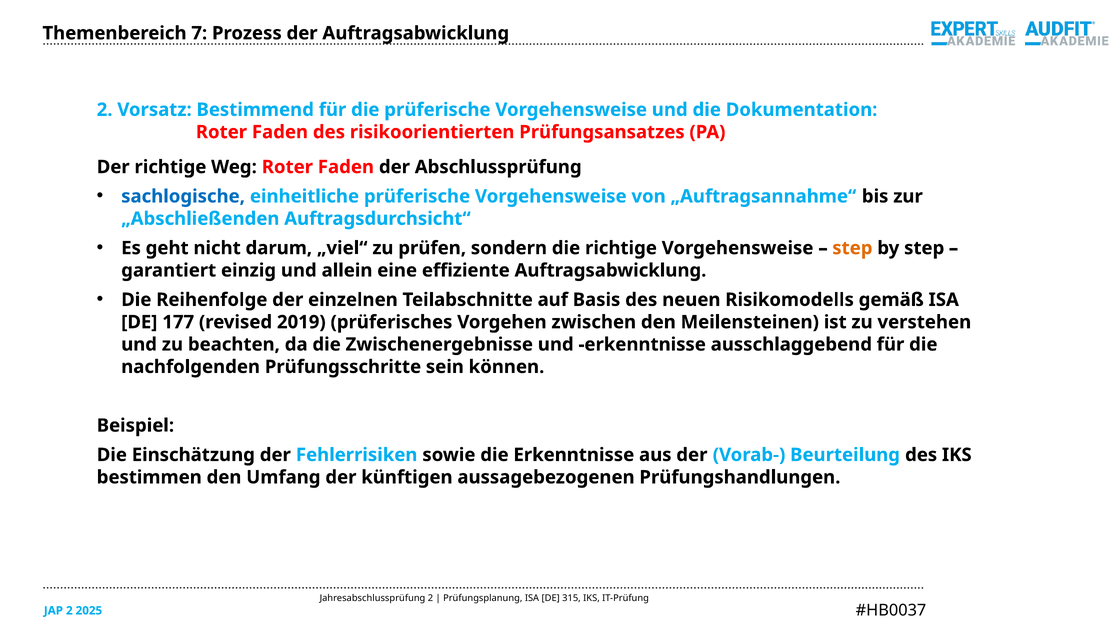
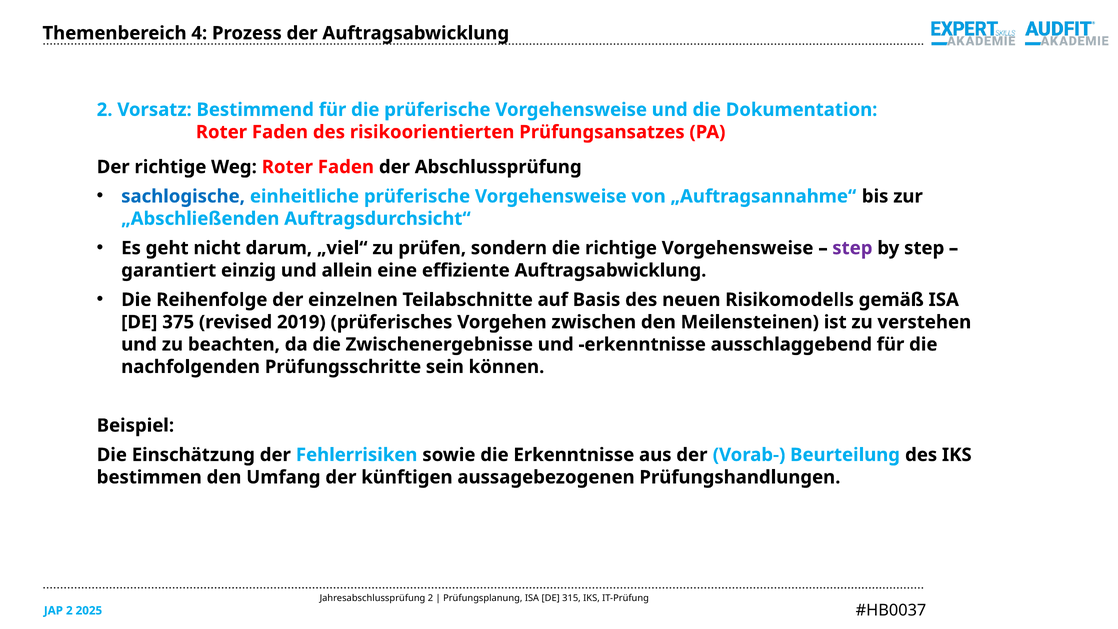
7: 7 -> 4
step at (852, 248) colour: orange -> purple
177: 177 -> 375
